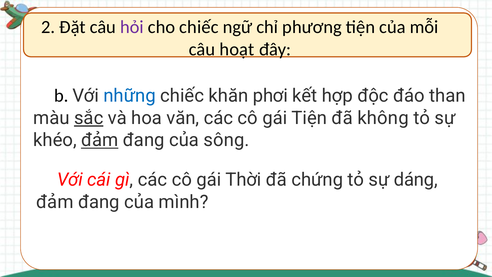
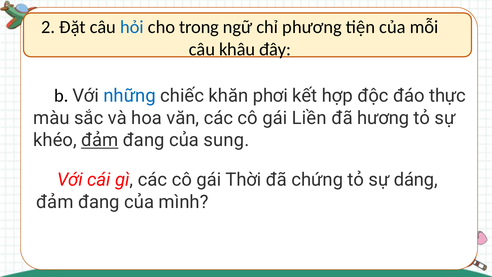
hỏi colour: purple -> blue
cho chiếc: chiếc -> trong
hoạt: hoạt -> khâu
than: than -> thực
sắc underline: present -> none
gái Tiện: Tiện -> Liền
không: không -> hương
sông: sông -> sung
